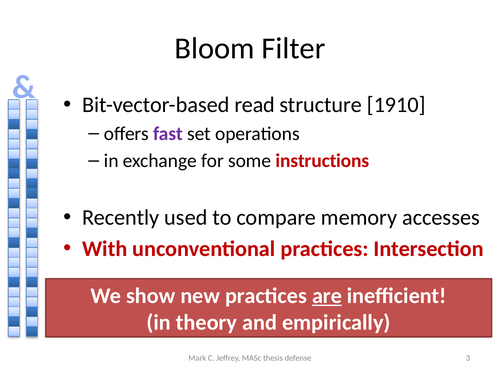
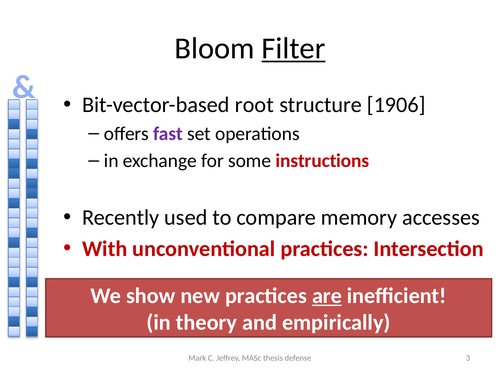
Filter underline: none -> present
read: read -> root
1910: 1910 -> 1906
